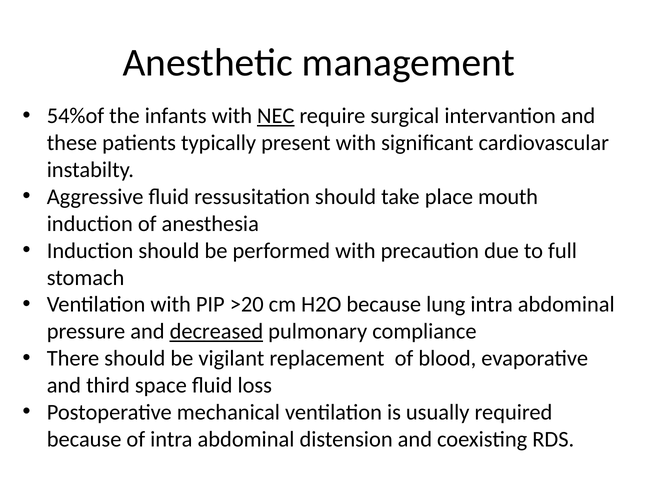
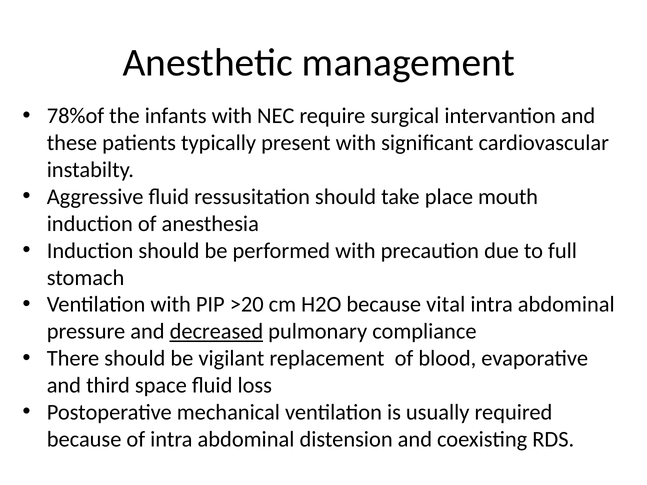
54%of: 54%of -> 78%of
NEC underline: present -> none
lung: lung -> vital
